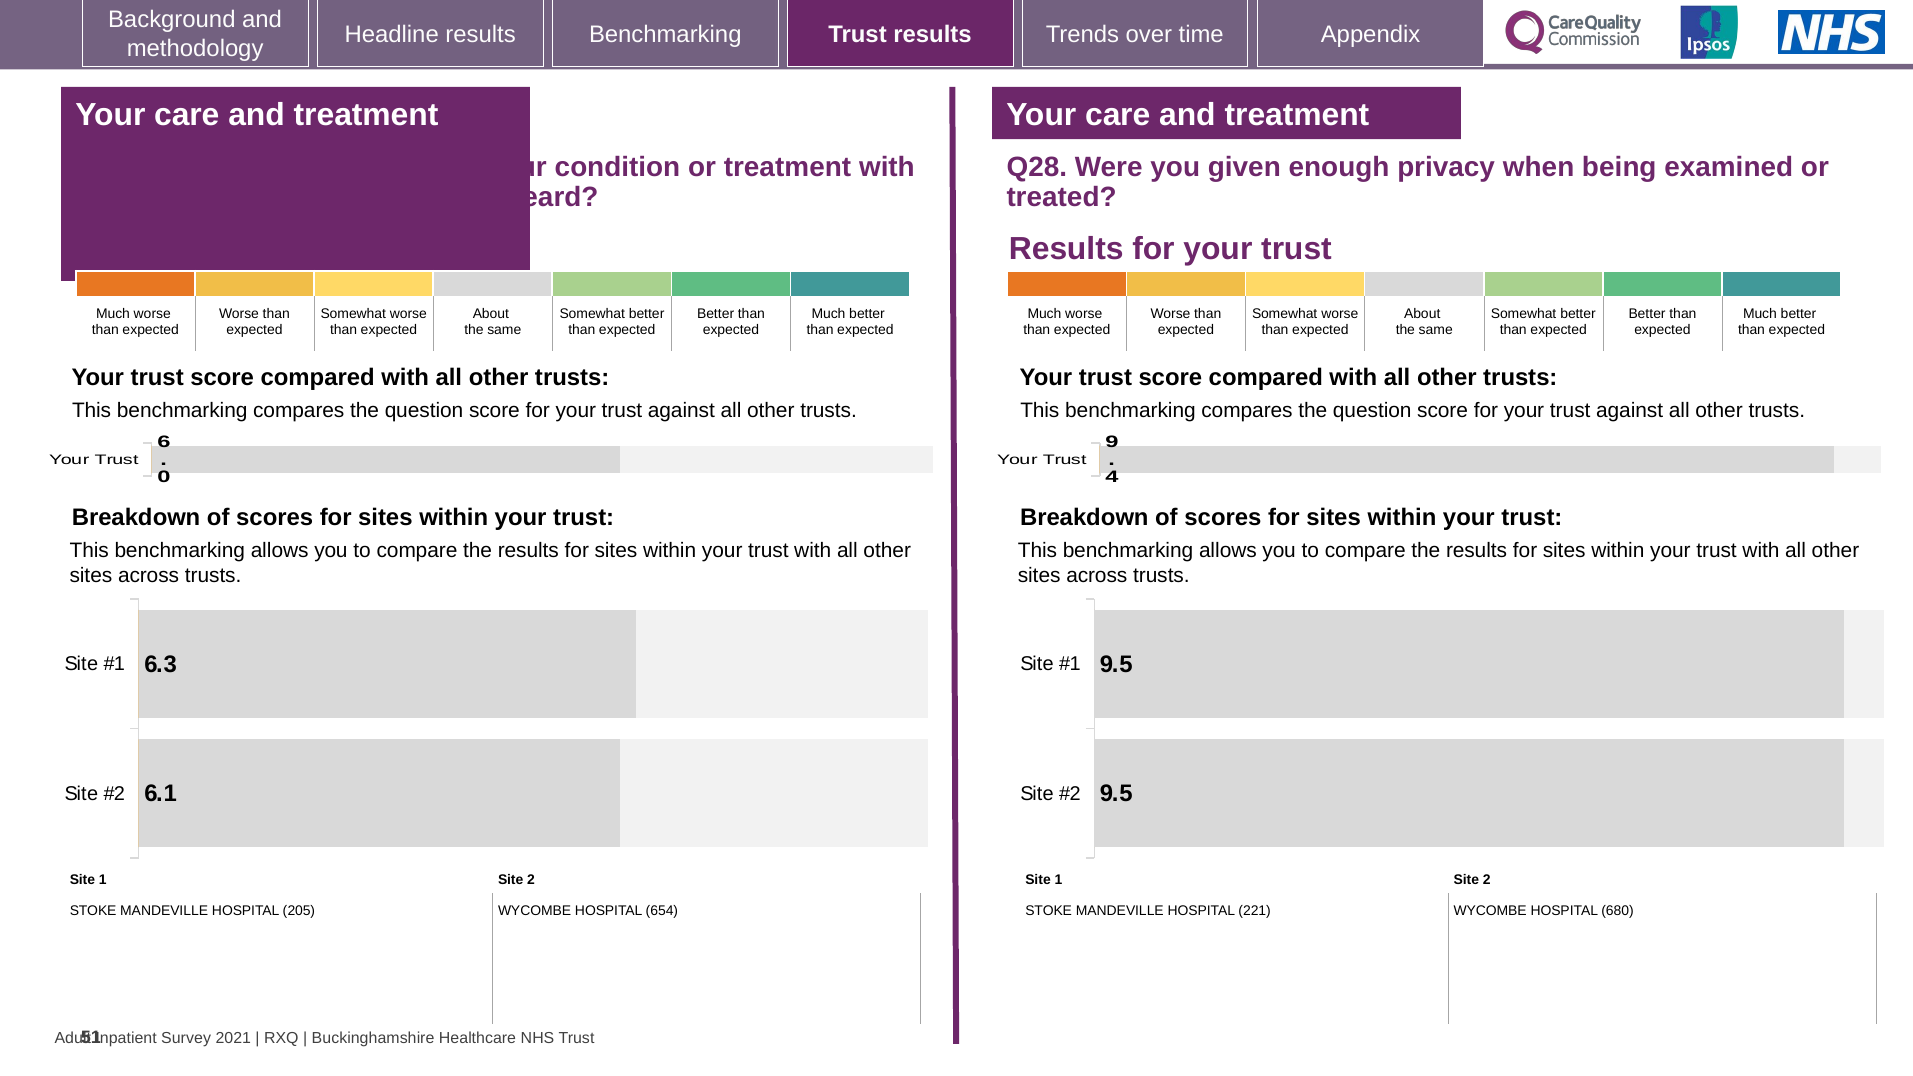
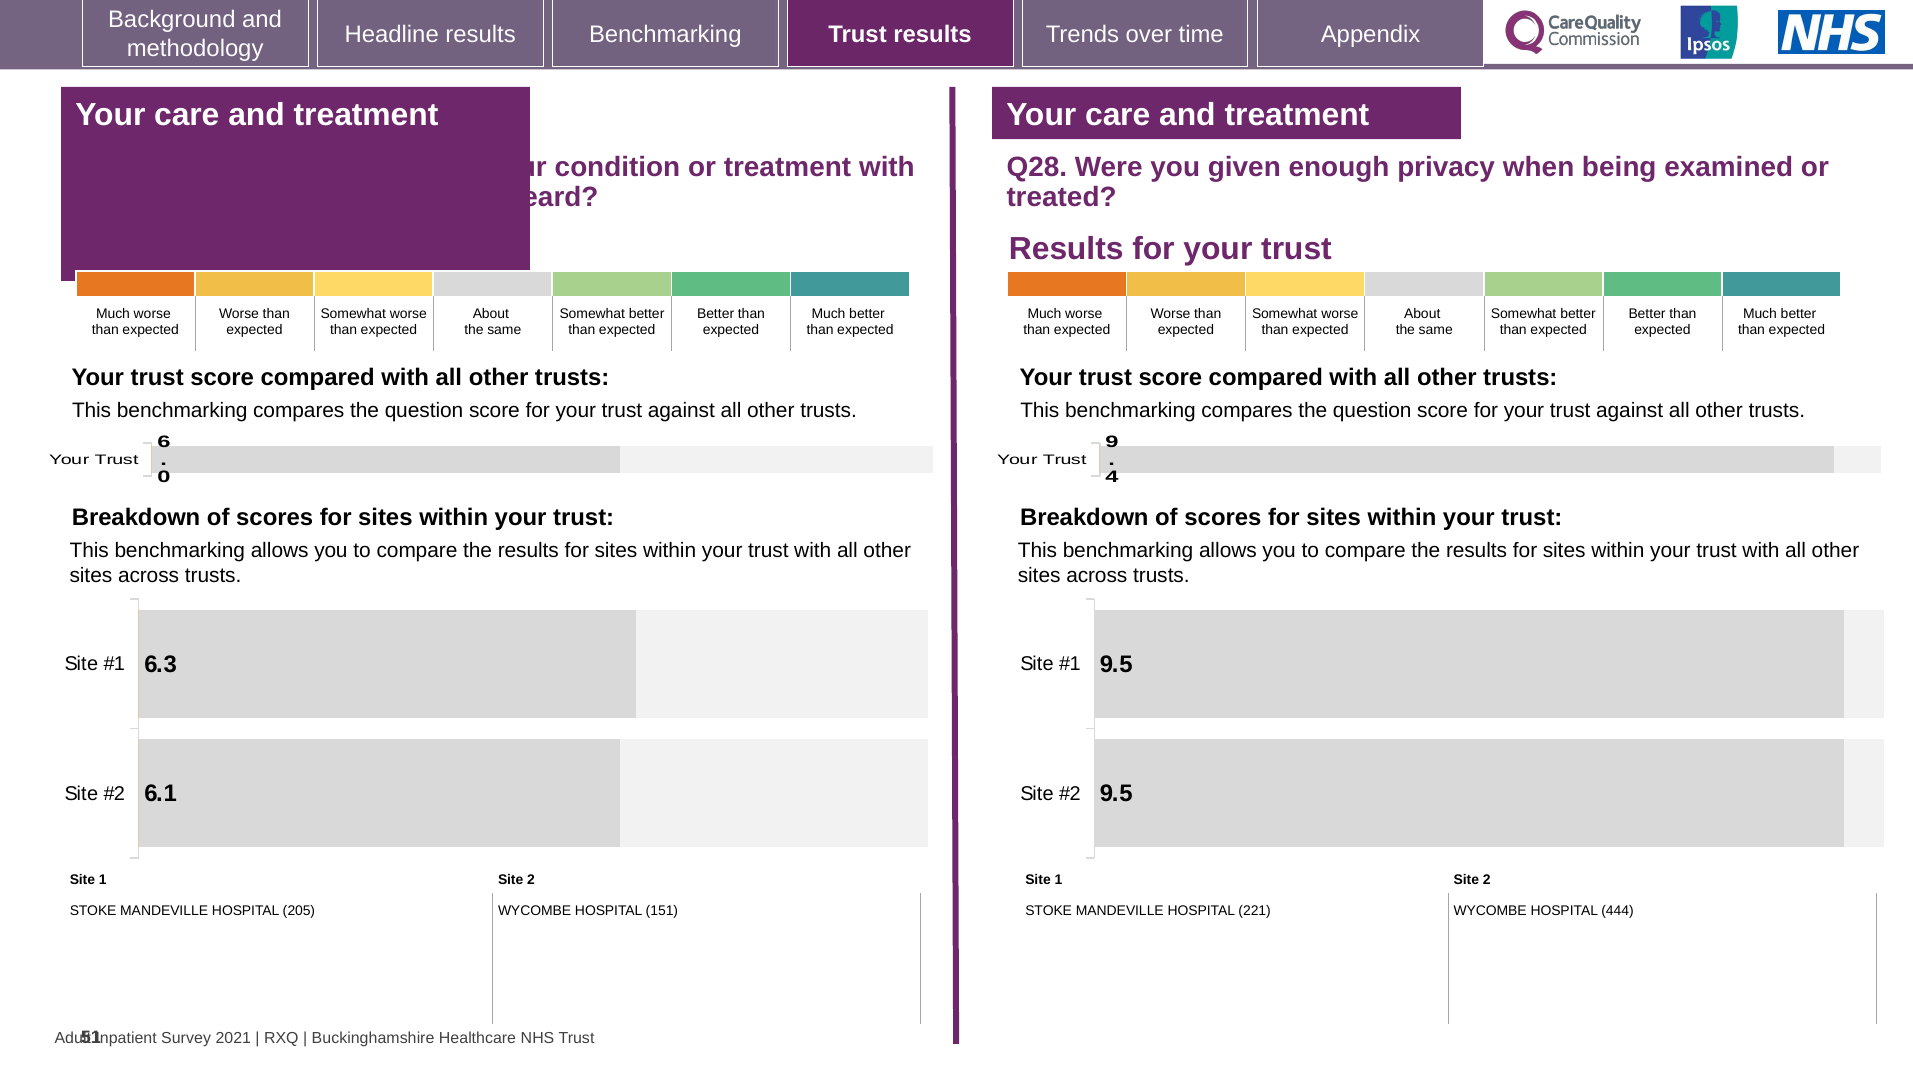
654: 654 -> 151
680: 680 -> 444
